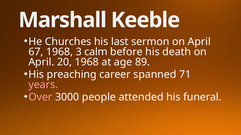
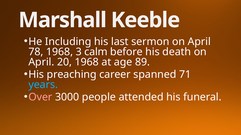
Churches: Churches -> Including
67: 67 -> 78
years colour: pink -> light blue
